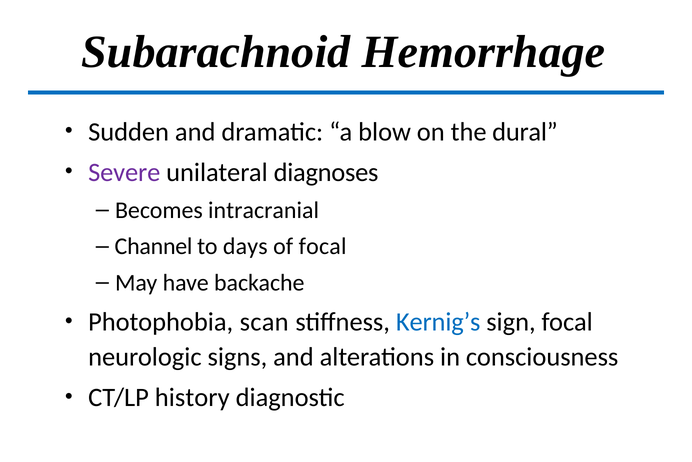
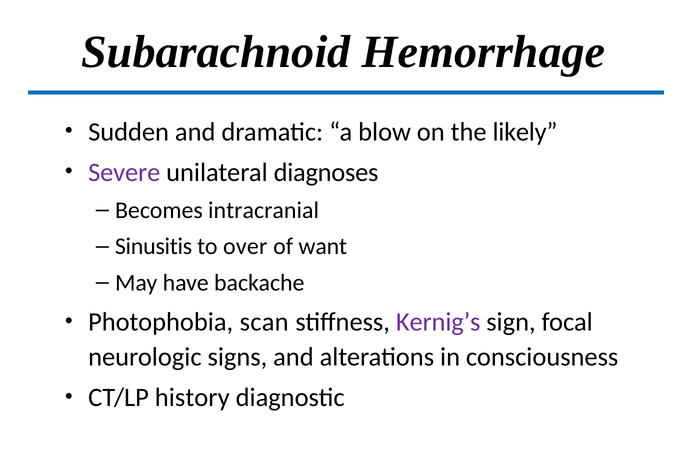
dural: dural -> likely
Channel: Channel -> Sinusitis
days: days -> over
of focal: focal -> want
Kernig’s colour: blue -> purple
